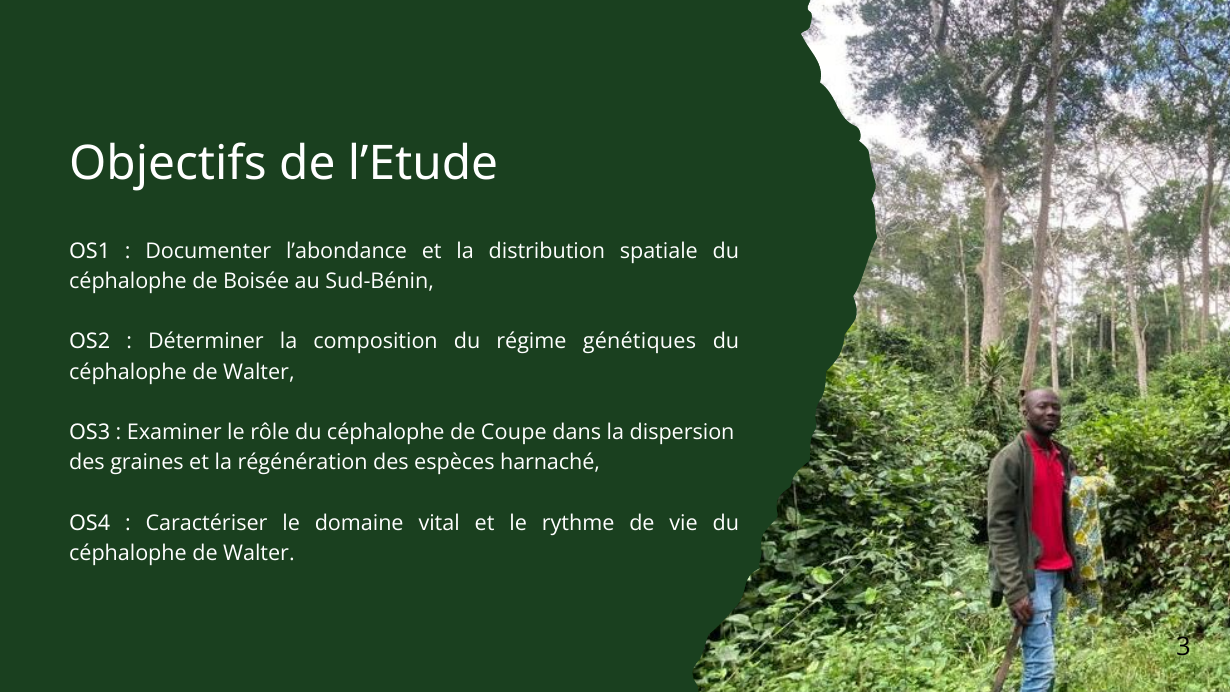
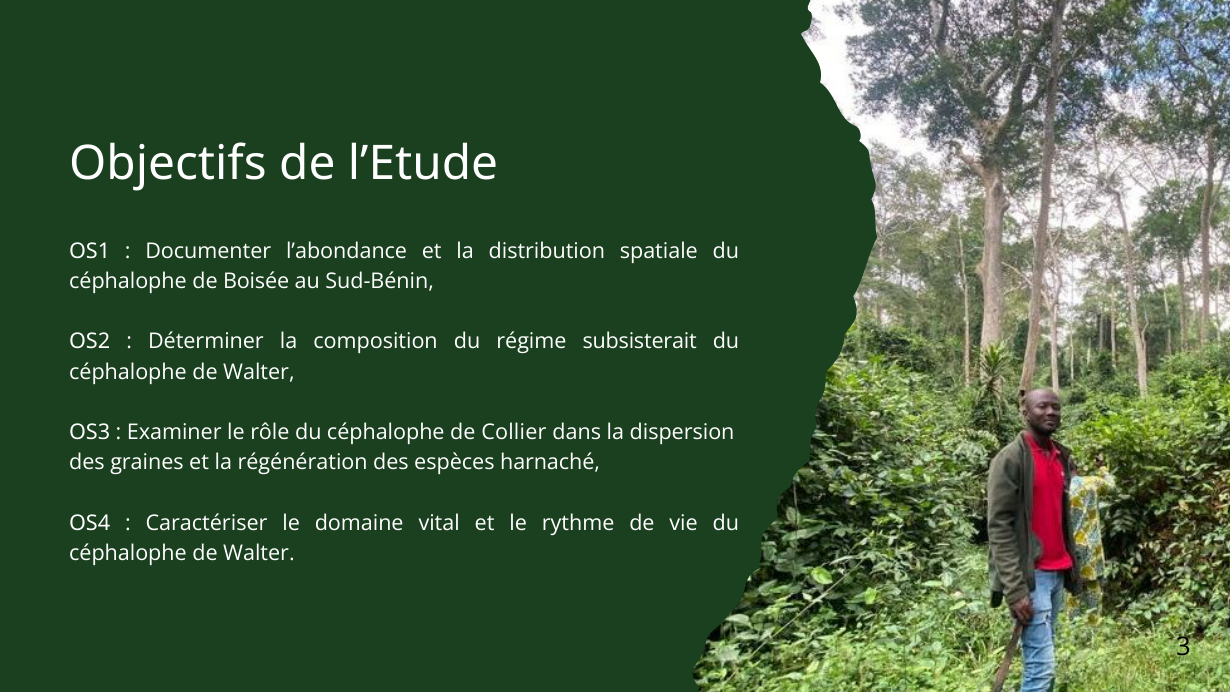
génétiques: génétiques -> subsisterait
Coupe: Coupe -> Collier
